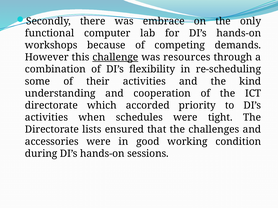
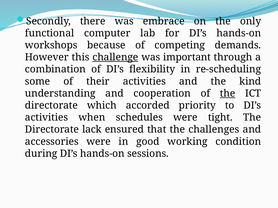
resources: resources -> important
the at (228, 94) underline: none -> present
lists: lists -> lack
